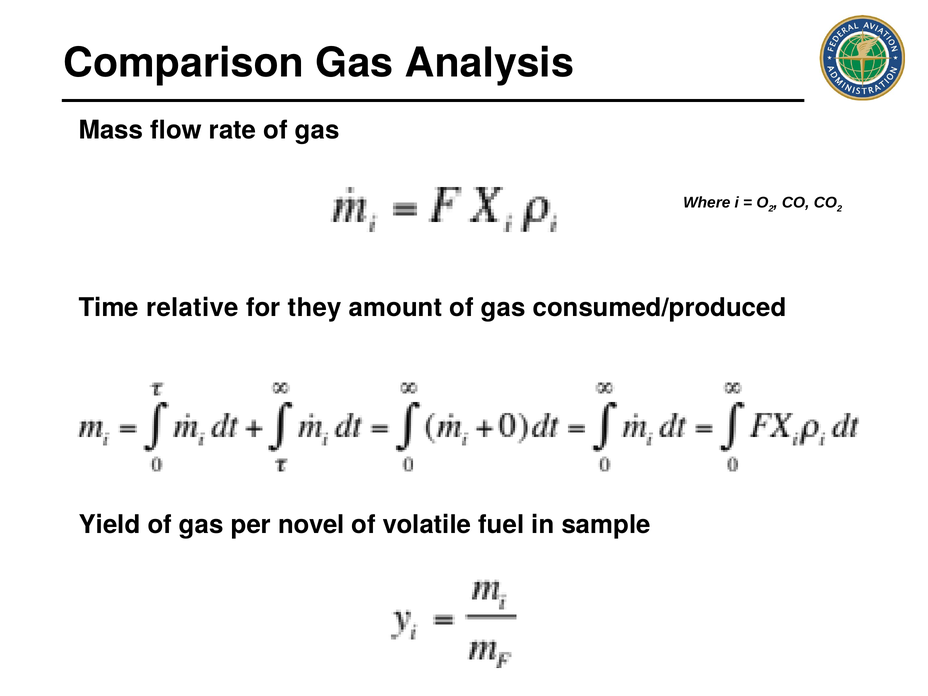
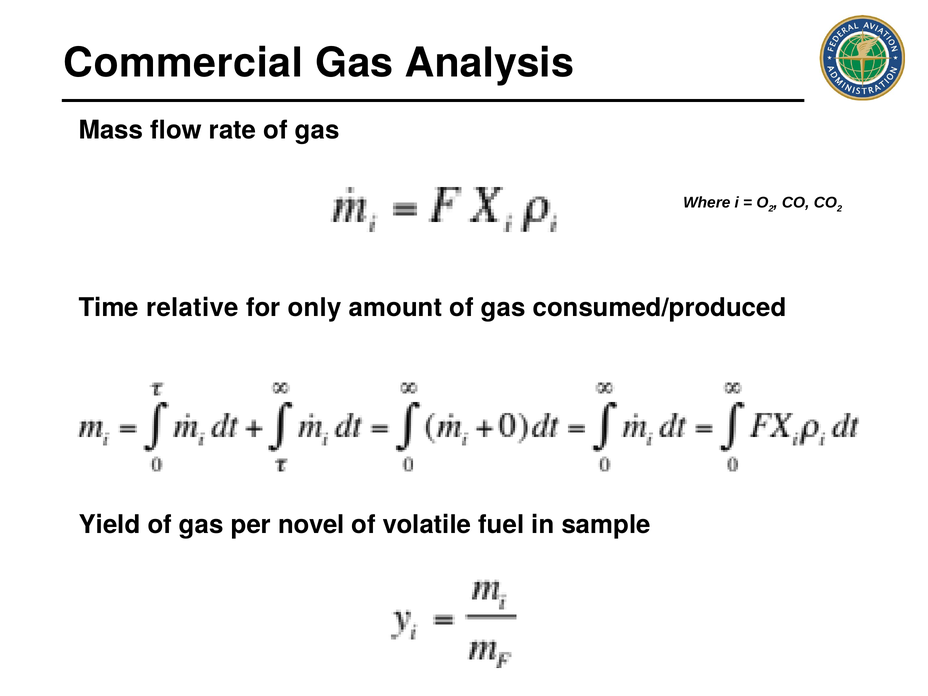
Comparison: Comparison -> Commercial
they: they -> only
